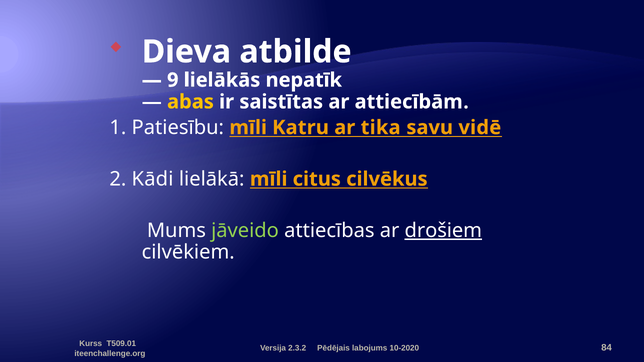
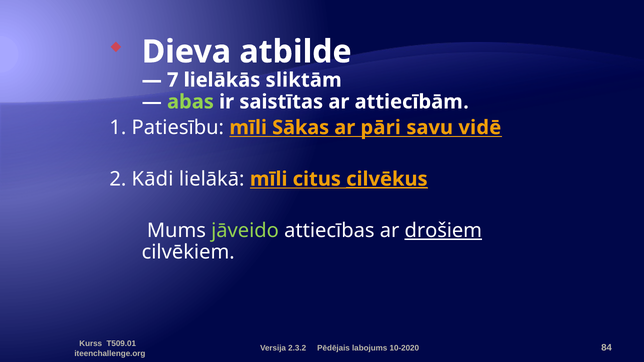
9: 9 -> 7
nepatīk: nepatīk -> sliktām
abas colour: yellow -> light green
Katru: Katru -> Sākas
tika: tika -> pāri
cilvēkus underline: none -> present
